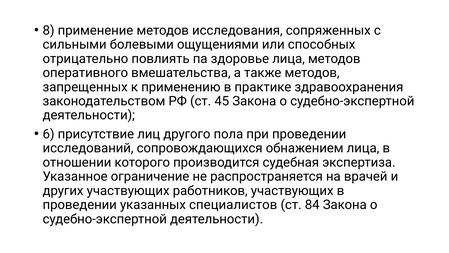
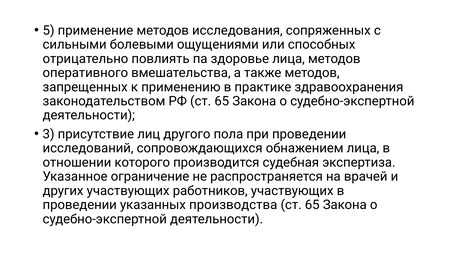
8: 8 -> 5
РФ ст 45: 45 -> 65
6: 6 -> 3
специалистов: специалистов -> производства
84 at (312, 205): 84 -> 65
